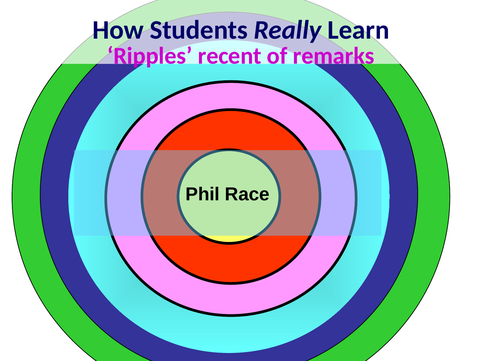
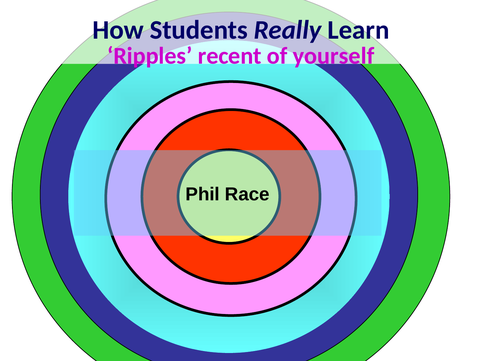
remarks: remarks -> yourself
